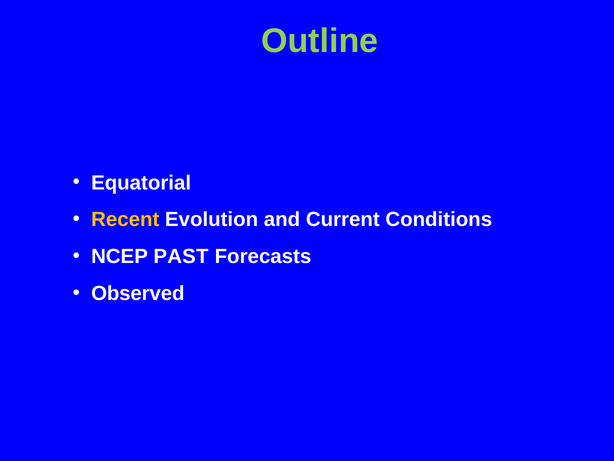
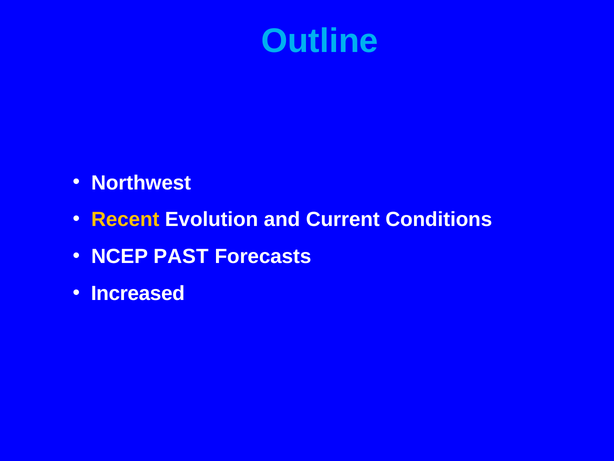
Outline colour: light green -> light blue
Equatorial: Equatorial -> Northwest
Observed: Observed -> Increased
